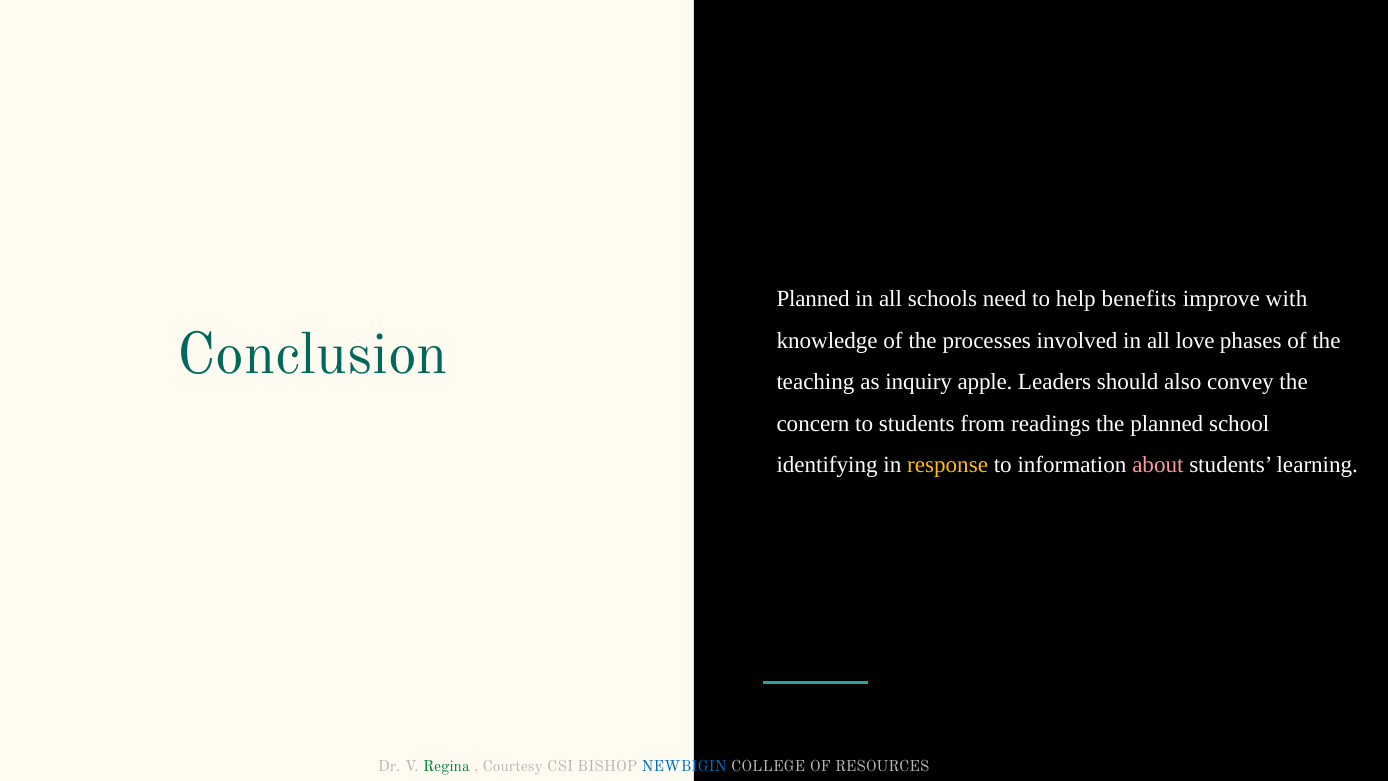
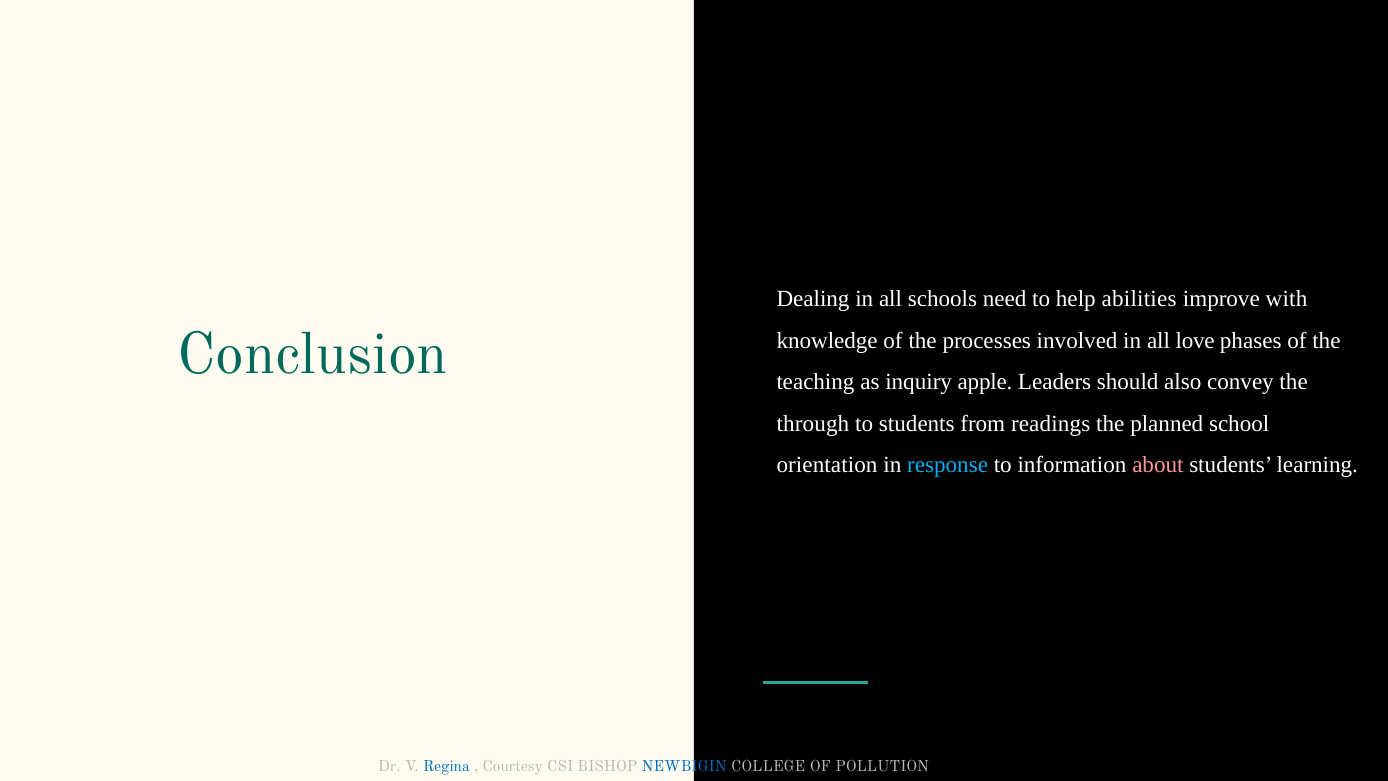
Planned at (813, 299): Planned -> Dealing
benefits: benefits -> abilities
concern: concern -> through
identifying: identifying -> orientation
response colour: yellow -> light blue
Regina colour: green -> blue
RESOURCES: RESOURCES -> POLLUTION
